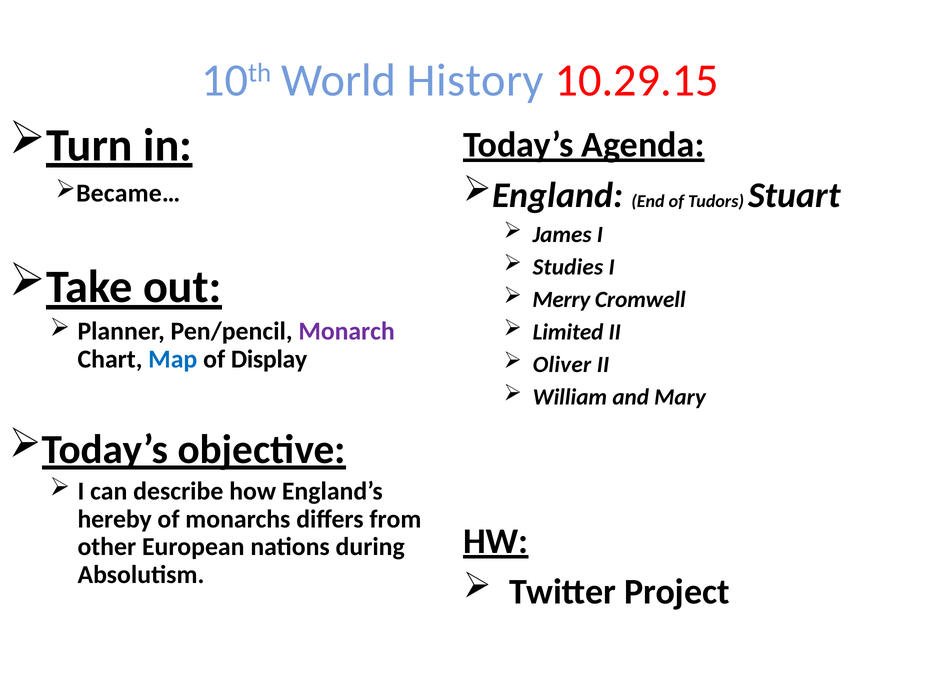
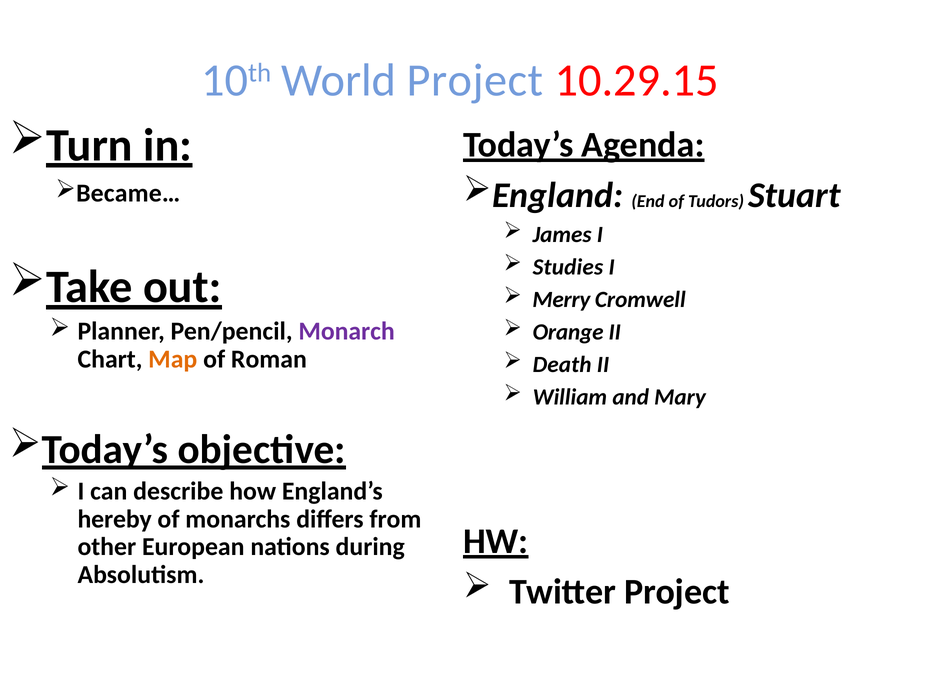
World History: History -> Project
Limited: Limited -> Orange
Map colour: blue -> orange
Display: Display -> Roman
Oliver: Oliver -> Death
